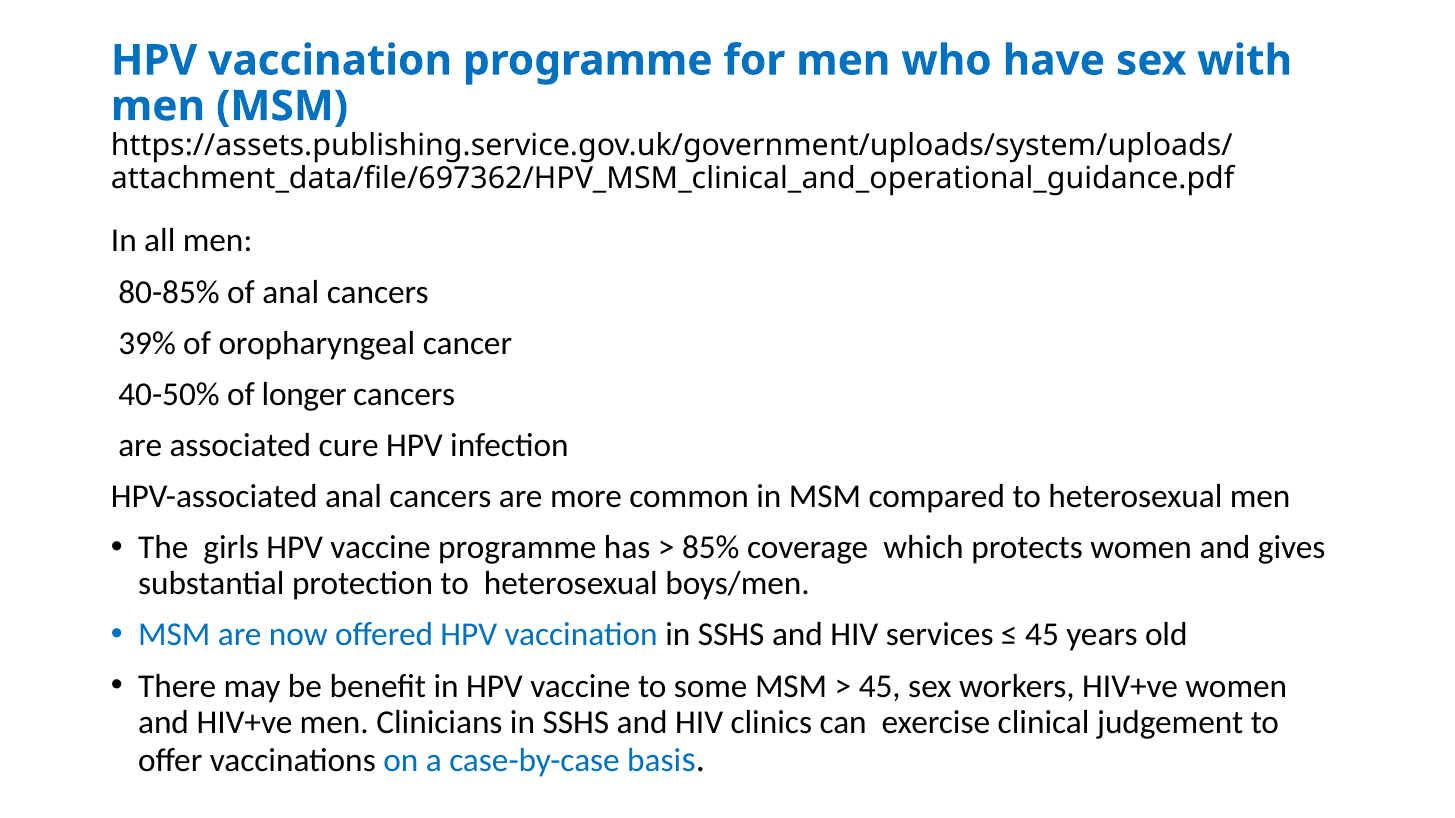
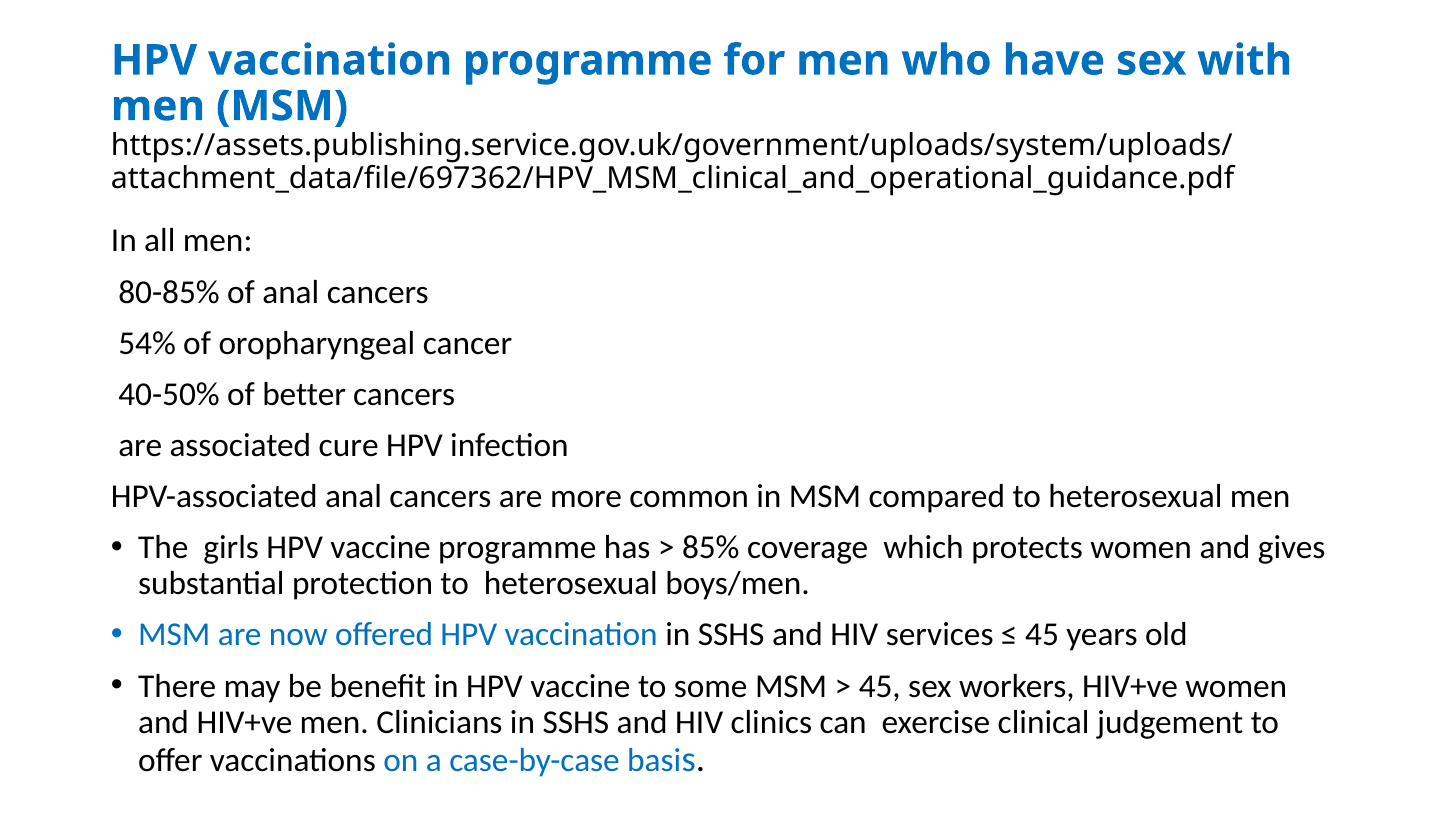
39%: 39% -> 54%
longer: longer -> better
